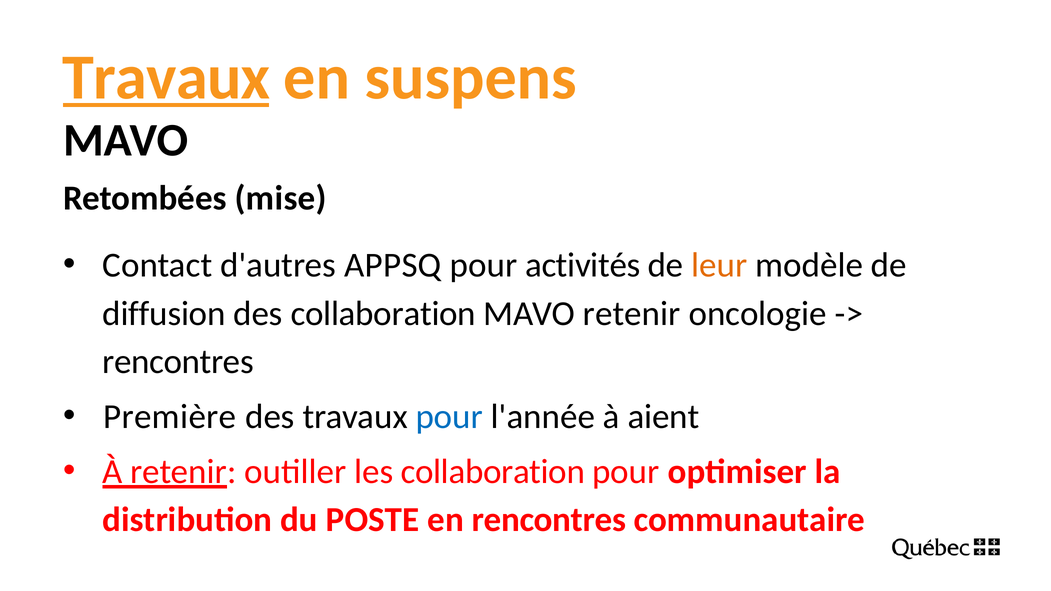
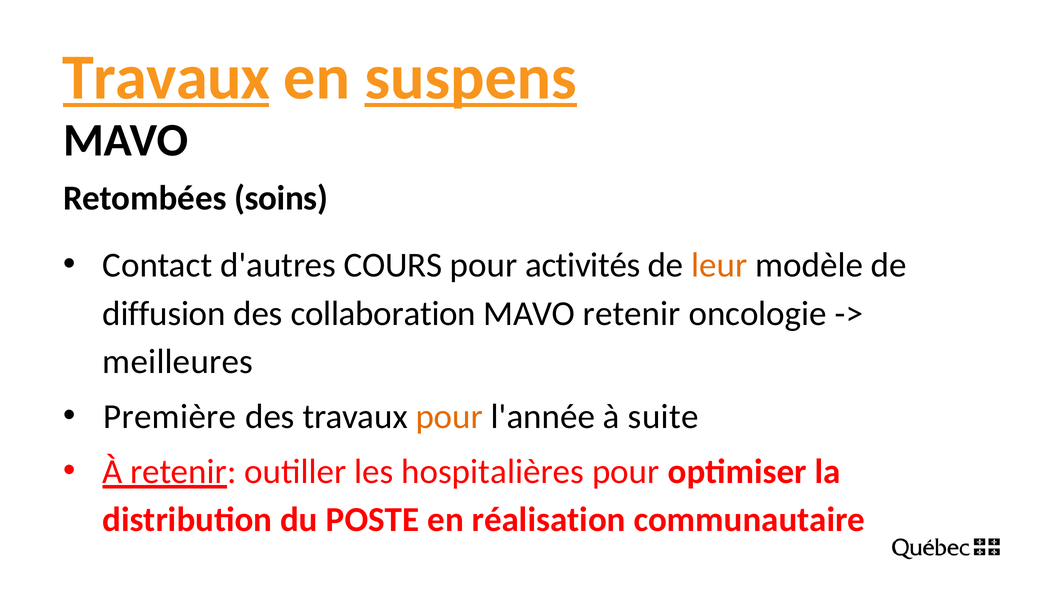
suspens underline: none -> present
mise: mise -> soins
APPSQ: APPSQ -> COURS
rencontres at (178, 362): rencontres -> meilleures
pour at (449, 417) colour: blue -> orange
aient: aient -> suite
les collaboration: collaboration -> hospitalières
en rencontres: rencontres -> réalisation
